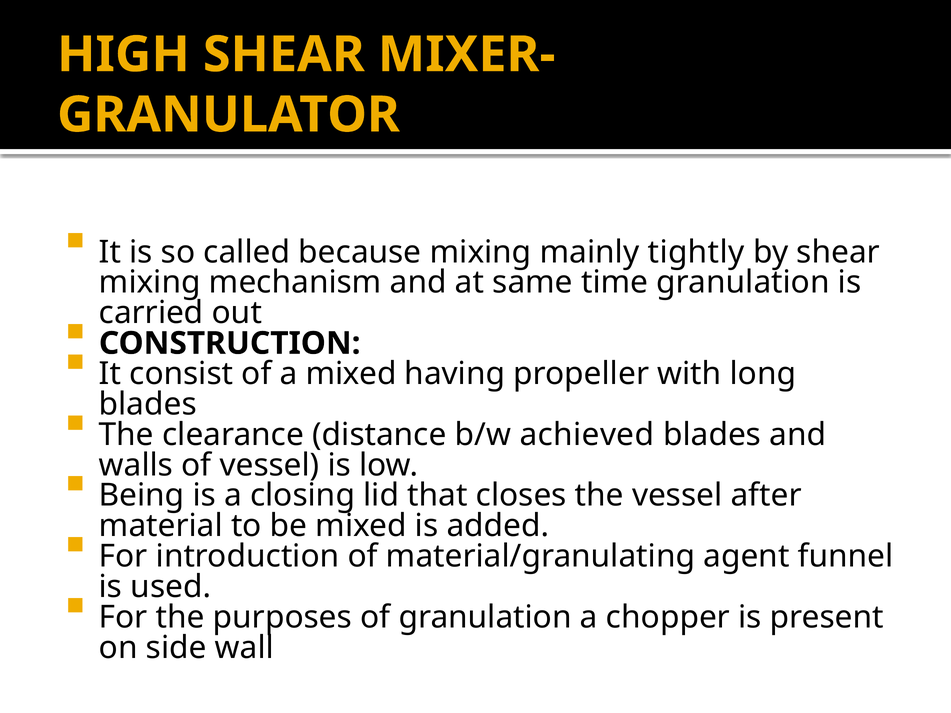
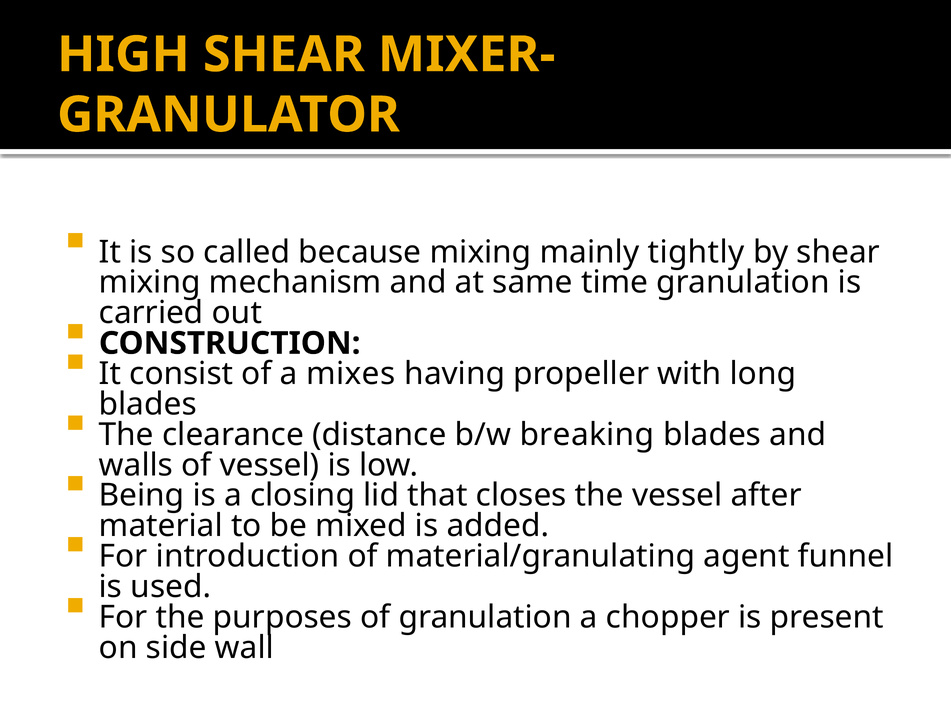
a mixed: mixed -> mixes
achieved: achieved -> breaking
